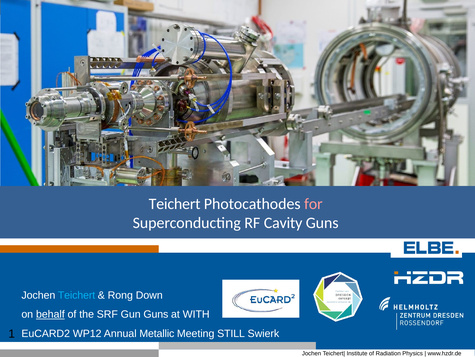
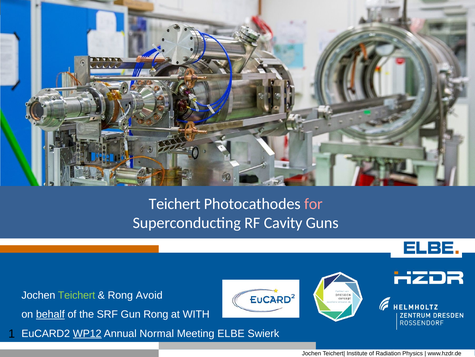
Teichert at (77, 295) colour: light blue -> light green
Down: Down -> Avoid
Gun Guns: Guns -> Rong
WP12 underline: none -> present
Metallic: Metallic -> Normal
STILL: STILL -> ELBE
